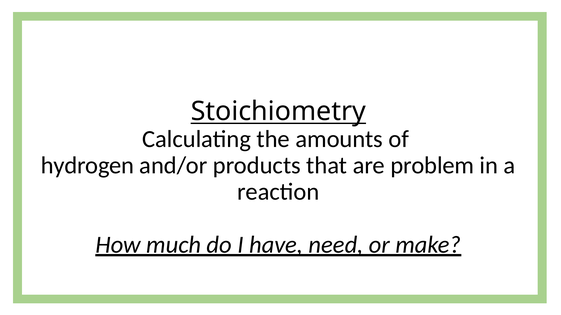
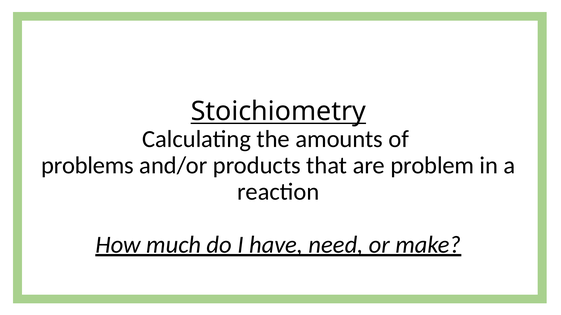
hydrogen: hydrogen -> problems
